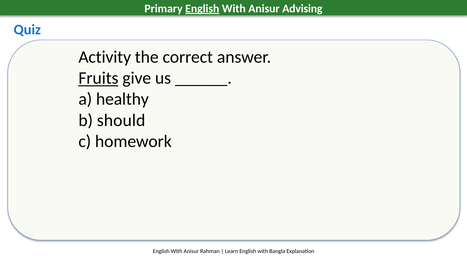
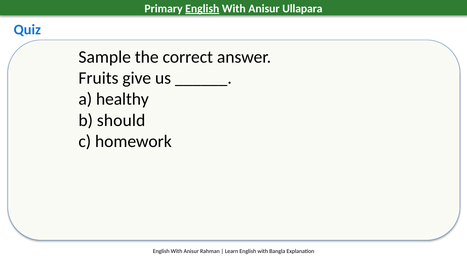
Advising: Advising -> Ullapara
Activity: Activity -> Sample
Fruits underline: present -> none
